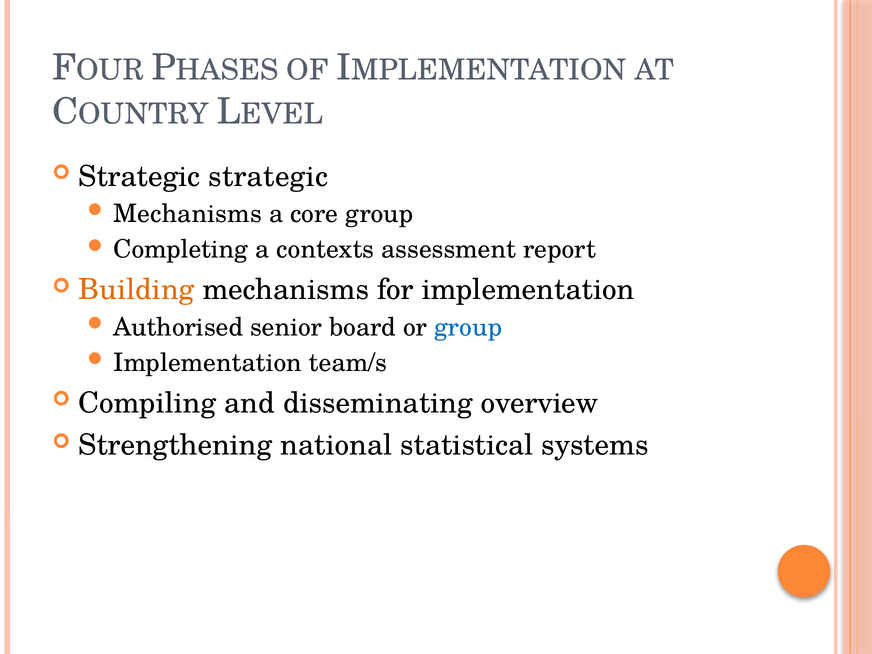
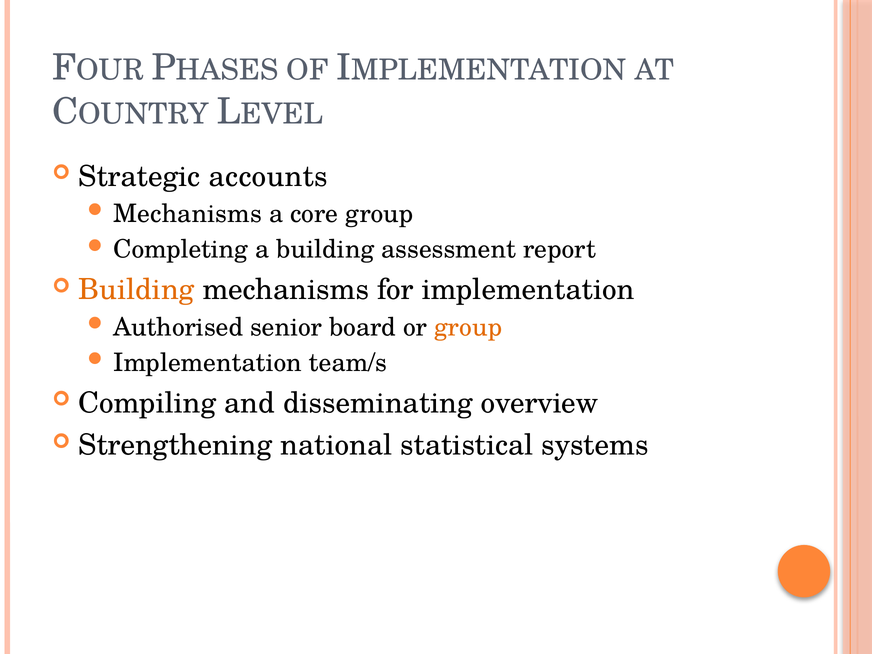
Strategic strategic: strategic -> accounts
a contexts: contexts -> building
group at (468, 327) colour: blue -> orange
